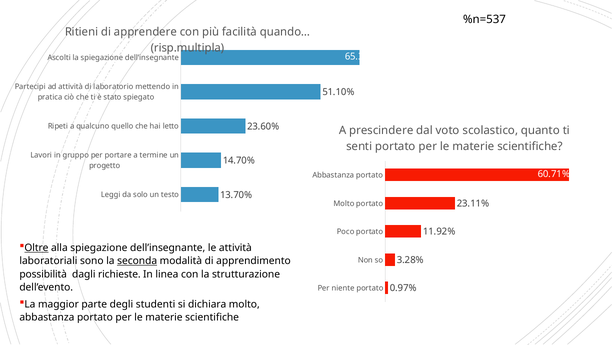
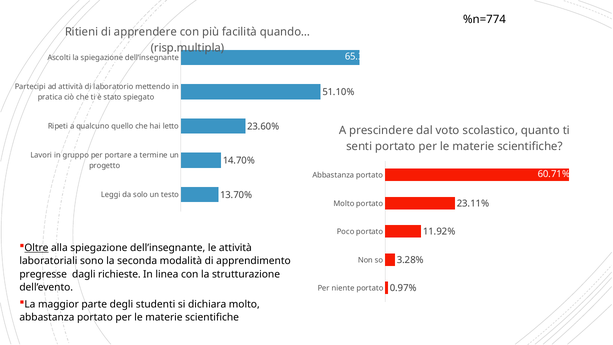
%n=537: %n=537 -> %n=774
seconda underline: present -> none
possibilità: possibilità -> pregresse
